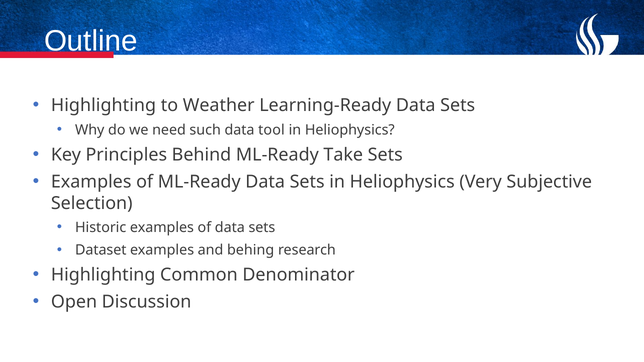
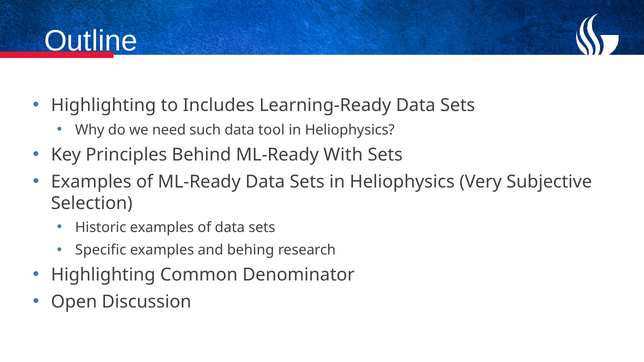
Weather: Weather -> Includes
Take: Take -> With
Dataset: Dataset -> Specific
